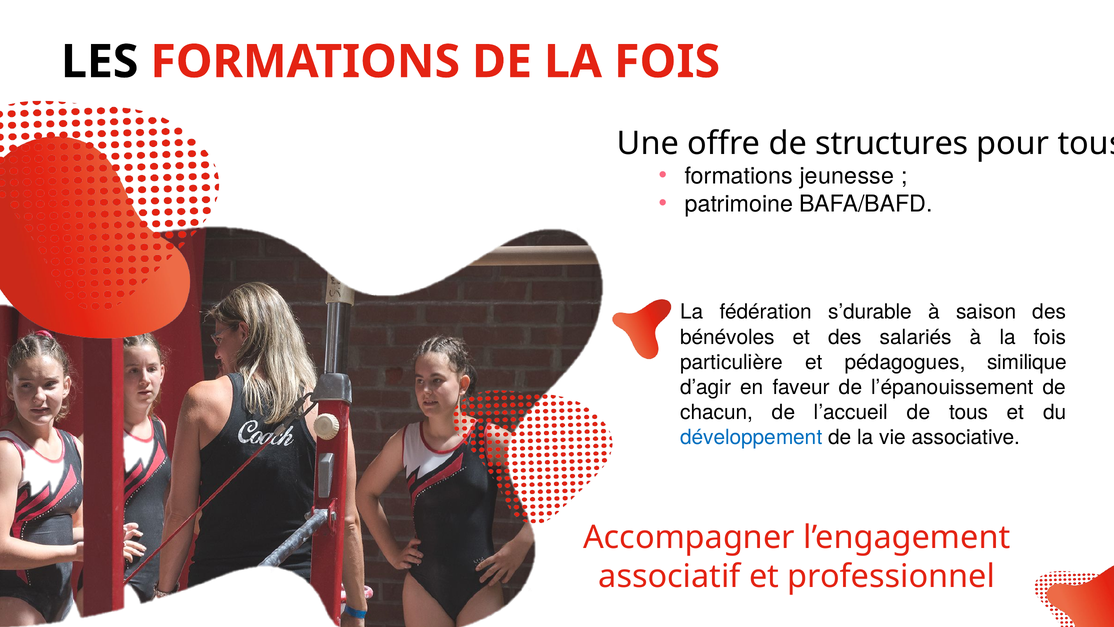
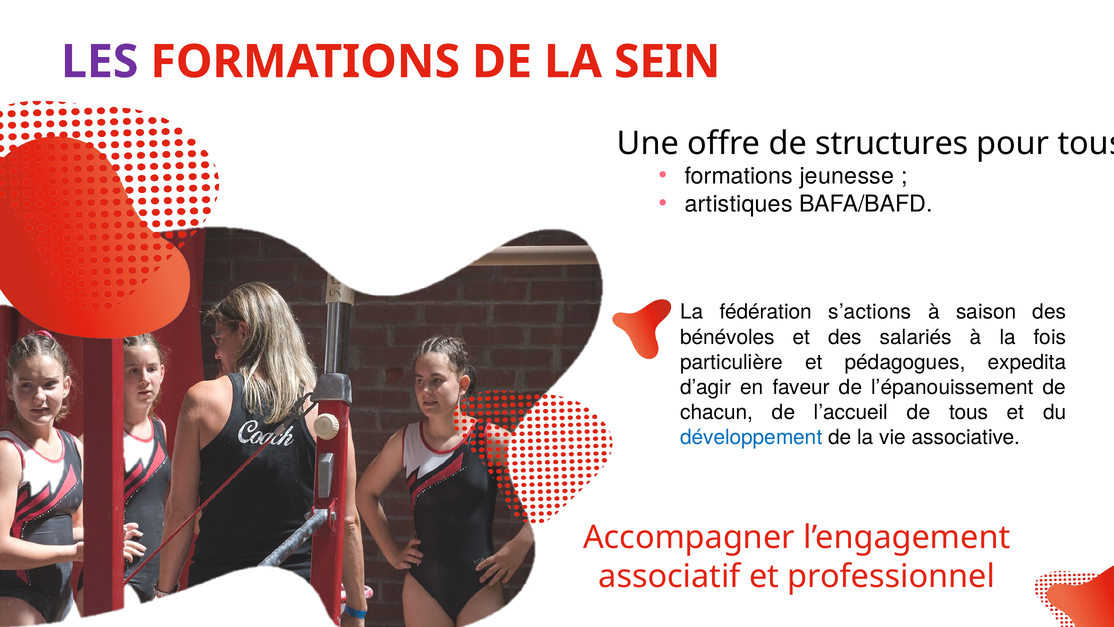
LES colour: black -> purple
DE LA FOIS: FOIS -> SEIN
patrimoine: patrimoine -> artistiques
s’durable: s’durable -> s’actions
similique: similique -> expedita
